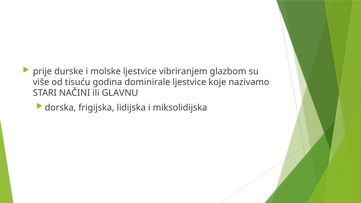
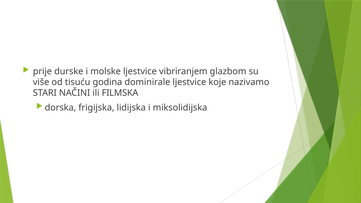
GLAVNU: GLAVNU -> FILMSKA
